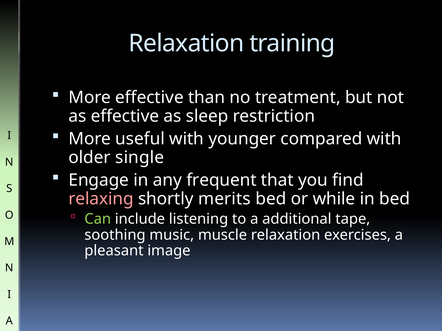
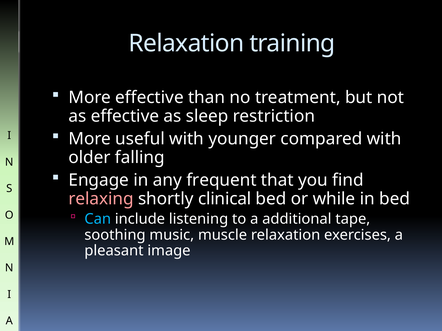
single: single -> falling
merits: merits -> clinical
Can colour: light green -> light blue
